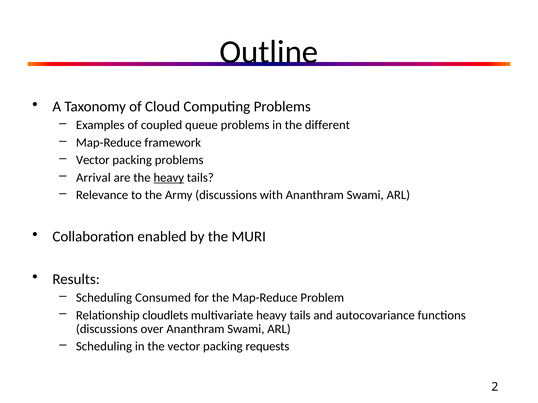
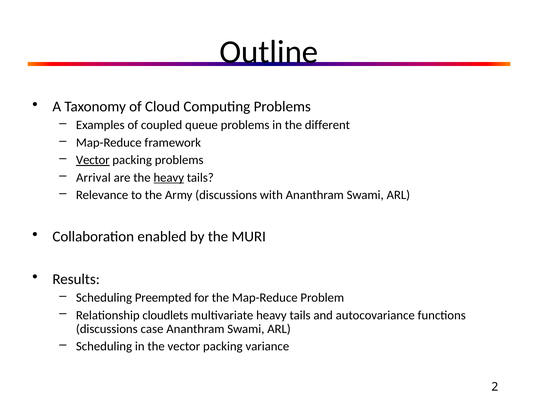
Vector at (93, 160) underline: none -> present
Consumed: Consumed -> Preempted
over: over -> case
requests: requests -> variance
